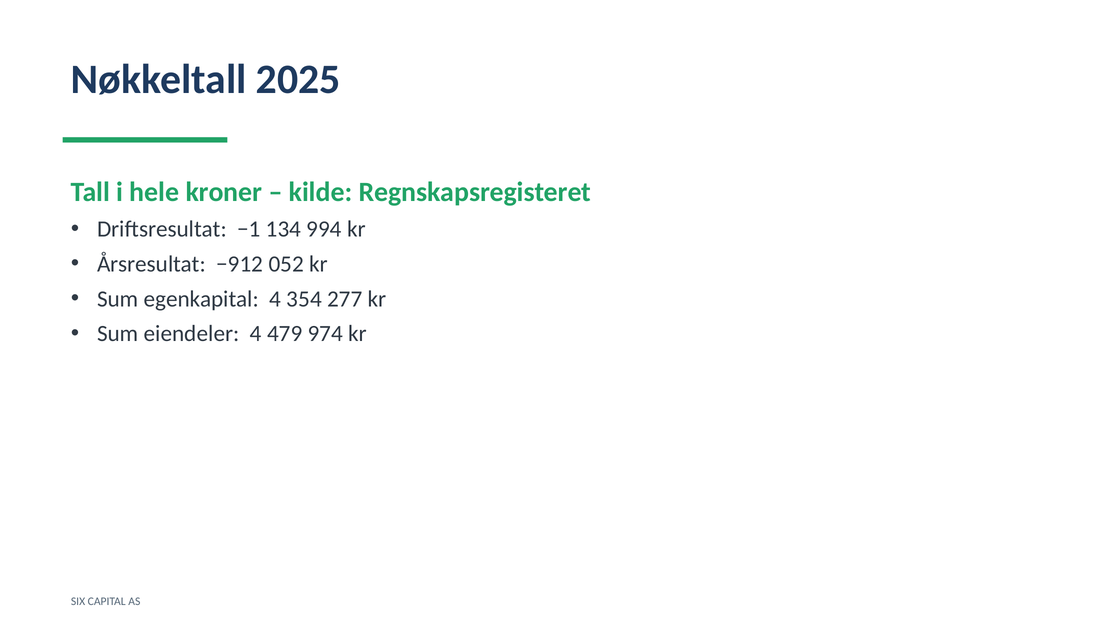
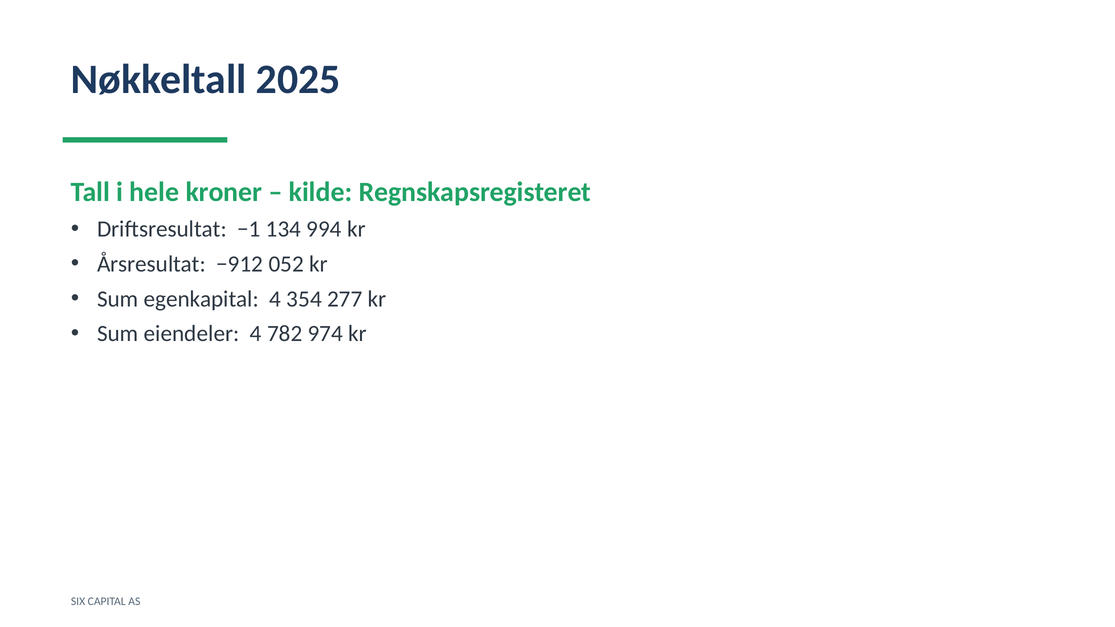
479: 479 -> 782
